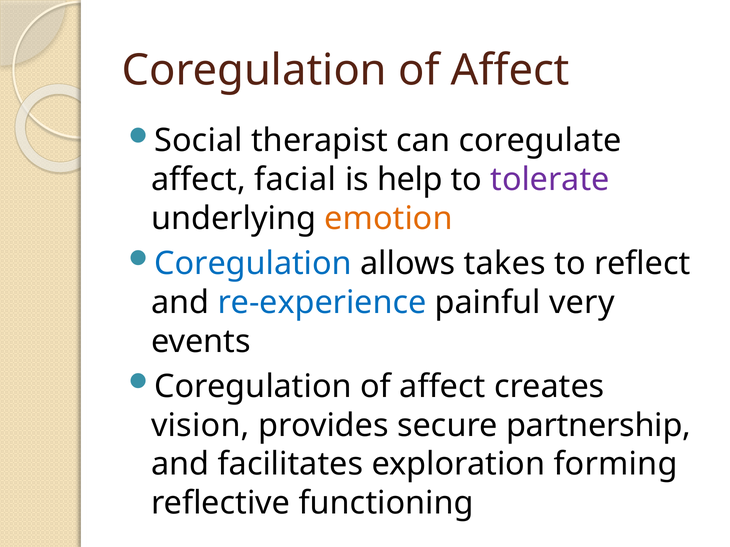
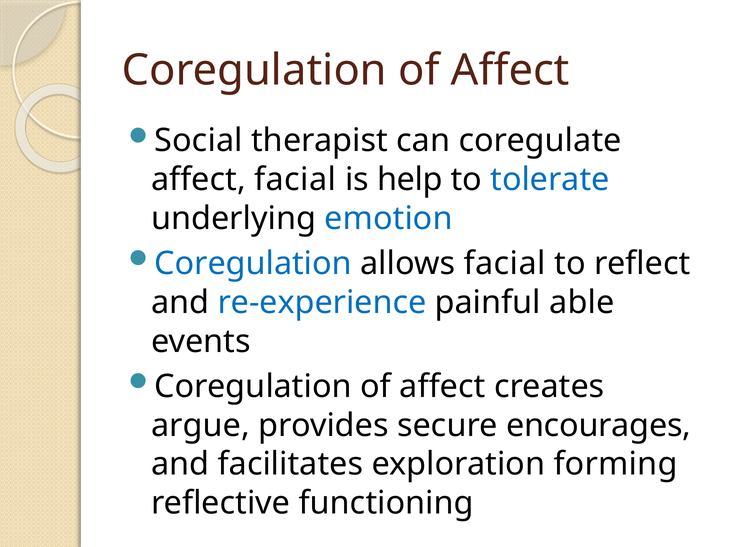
tolerate colour: purple -> blue
emotion colour: orange -> blue
allows takes: takes -> facial
very: very -> able
vision: vision -> argue
partnership: partnership -> encourages
